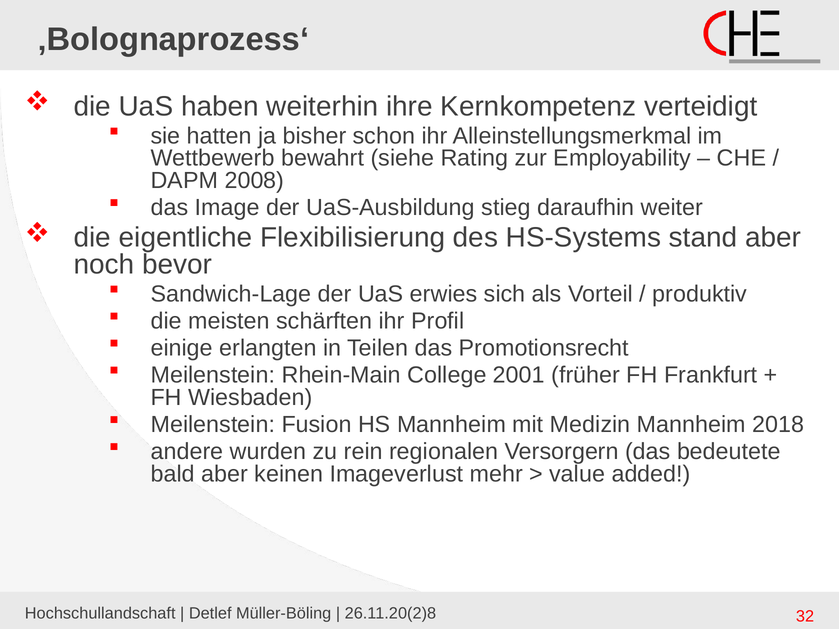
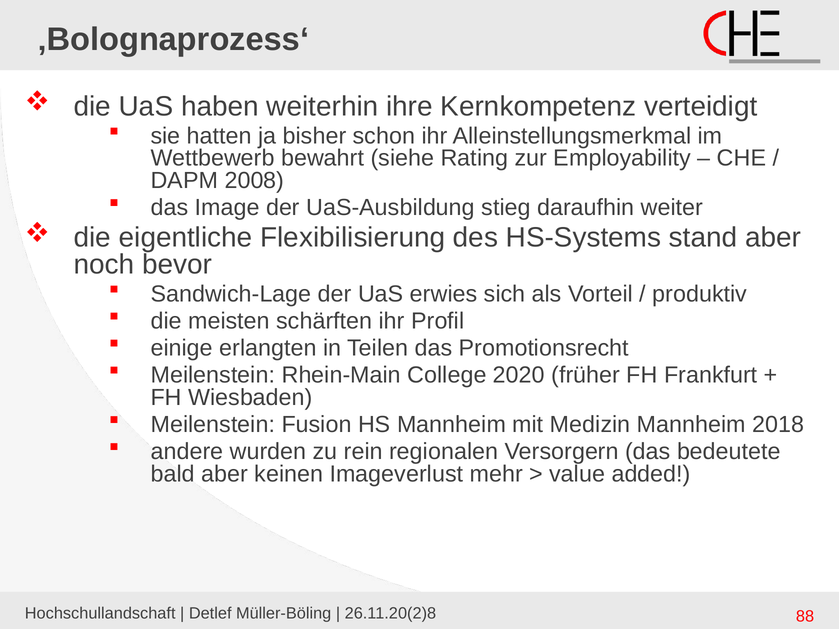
2001: 2001 -> 2020
32: 32 -> 88
